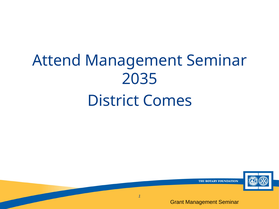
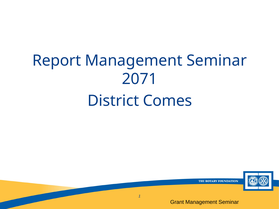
Attend: Attend -> Report
2035: 2035 -> 2071
